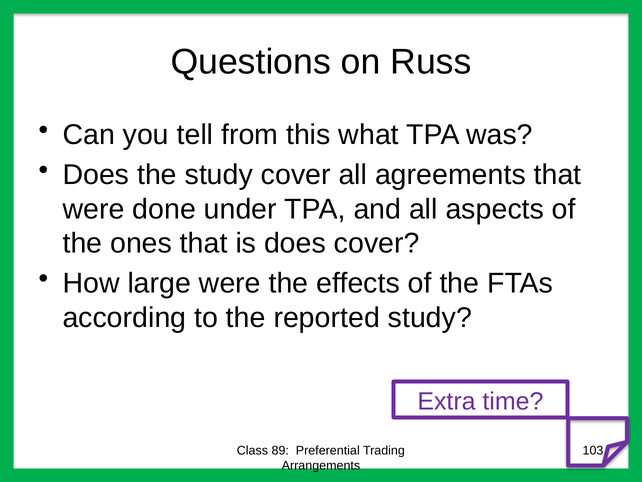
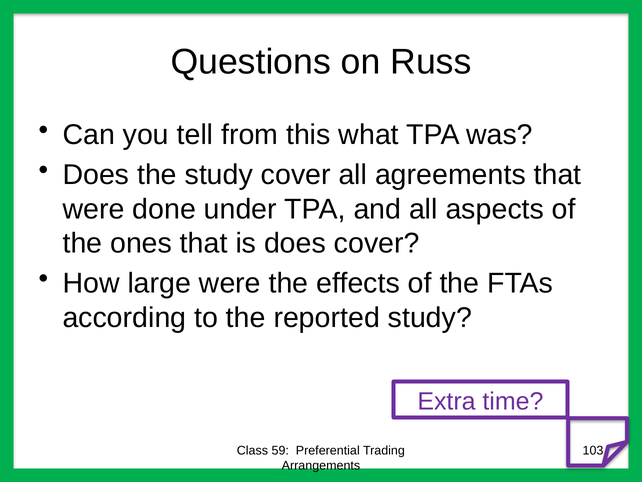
89: 89 -> 59
